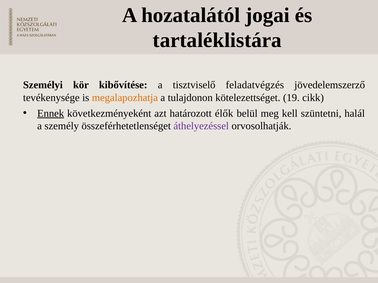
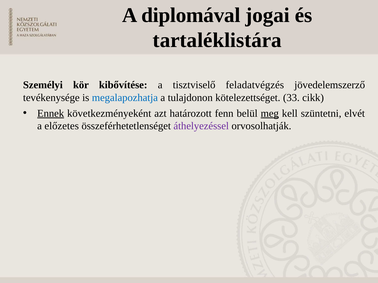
hozatalától: hozatalától -> diplomával
megalapozhatja colour: orange -> blue
19: 19 -> 33
élők: élők -> fenn
meg underline: none -> present
halál: halál -> elvét
személy: személy -> előzetes
